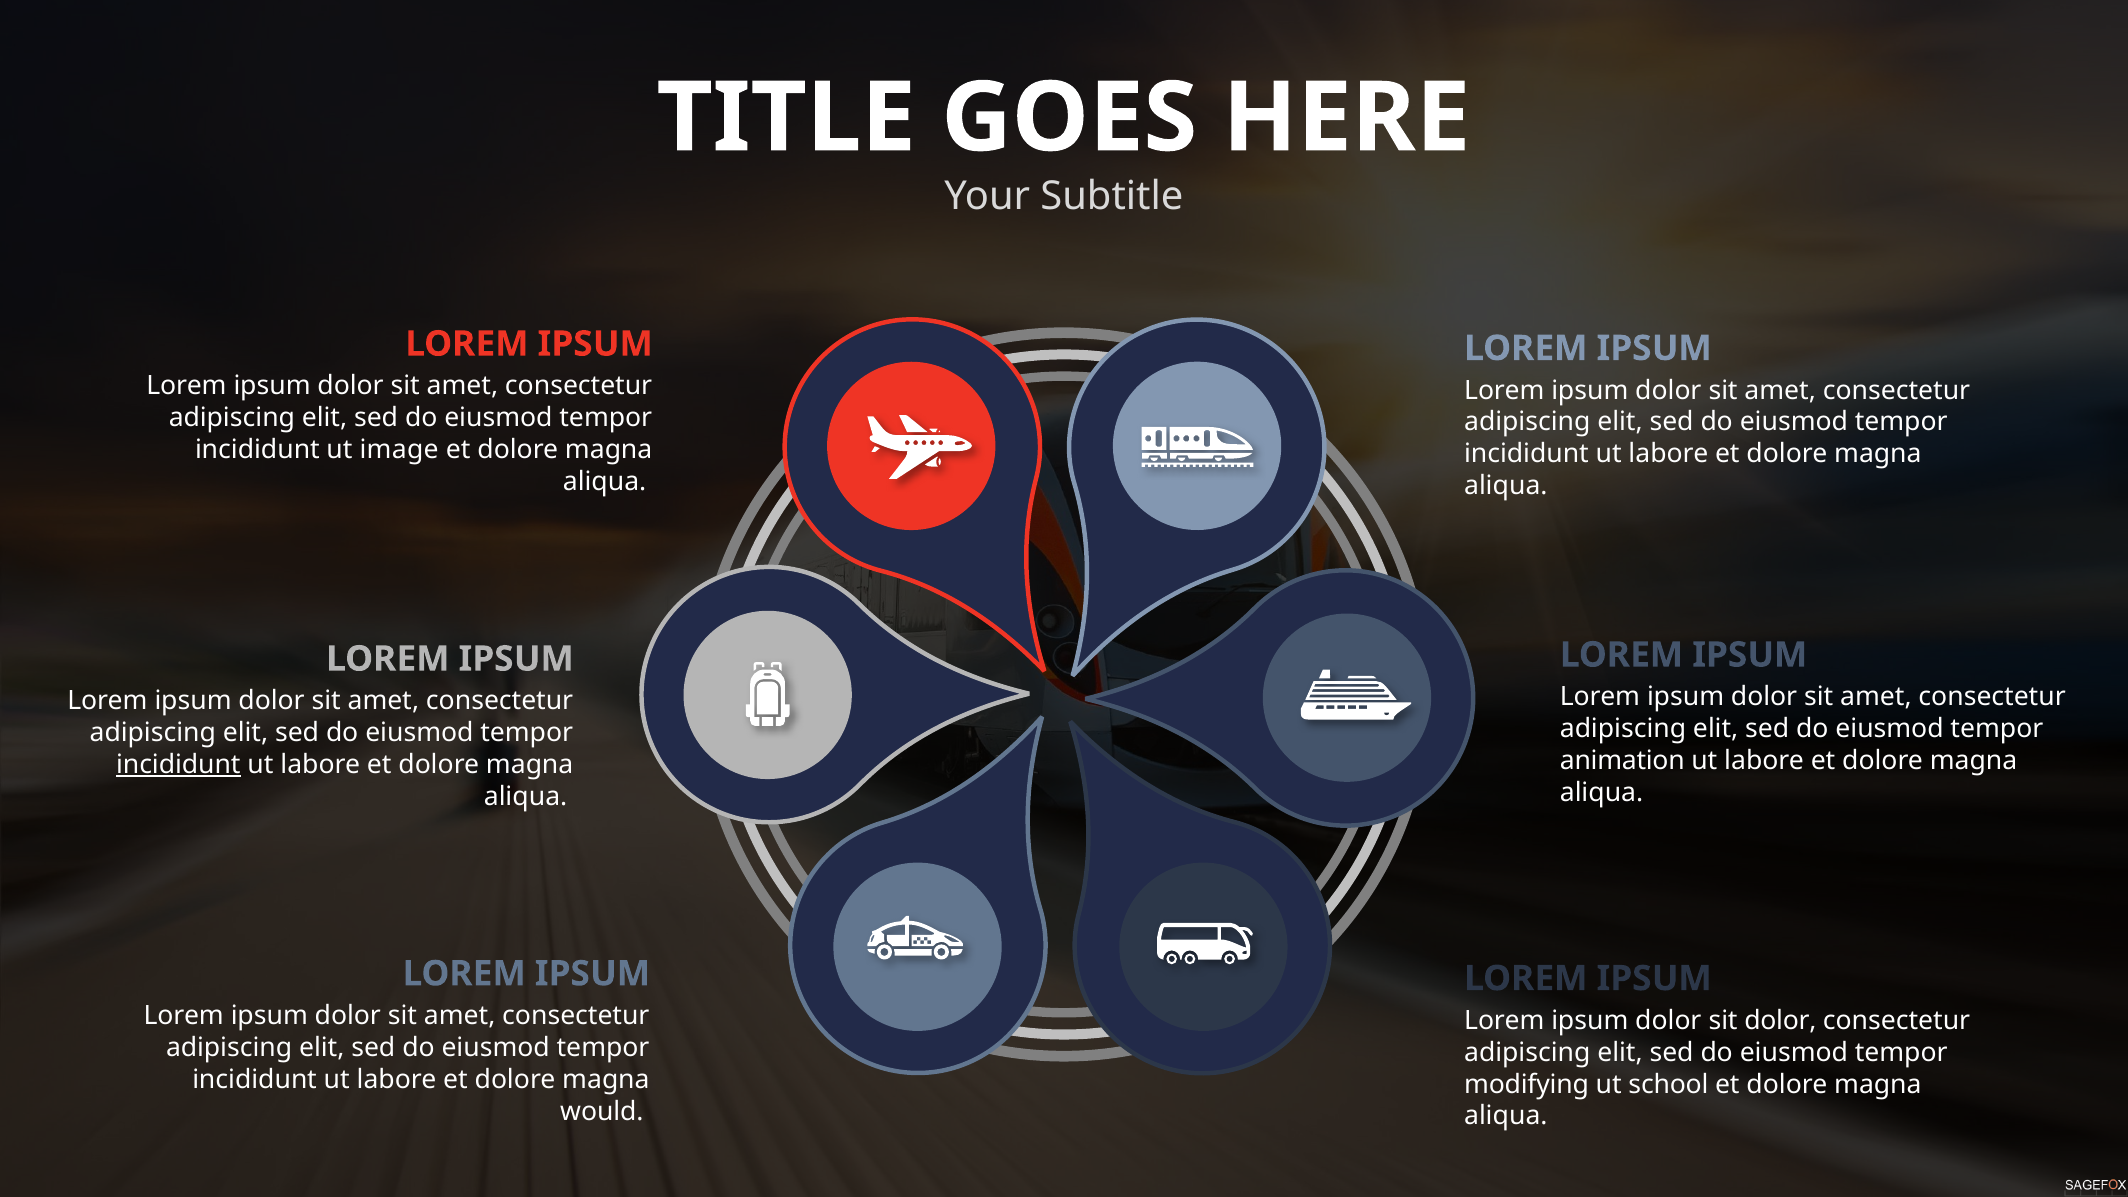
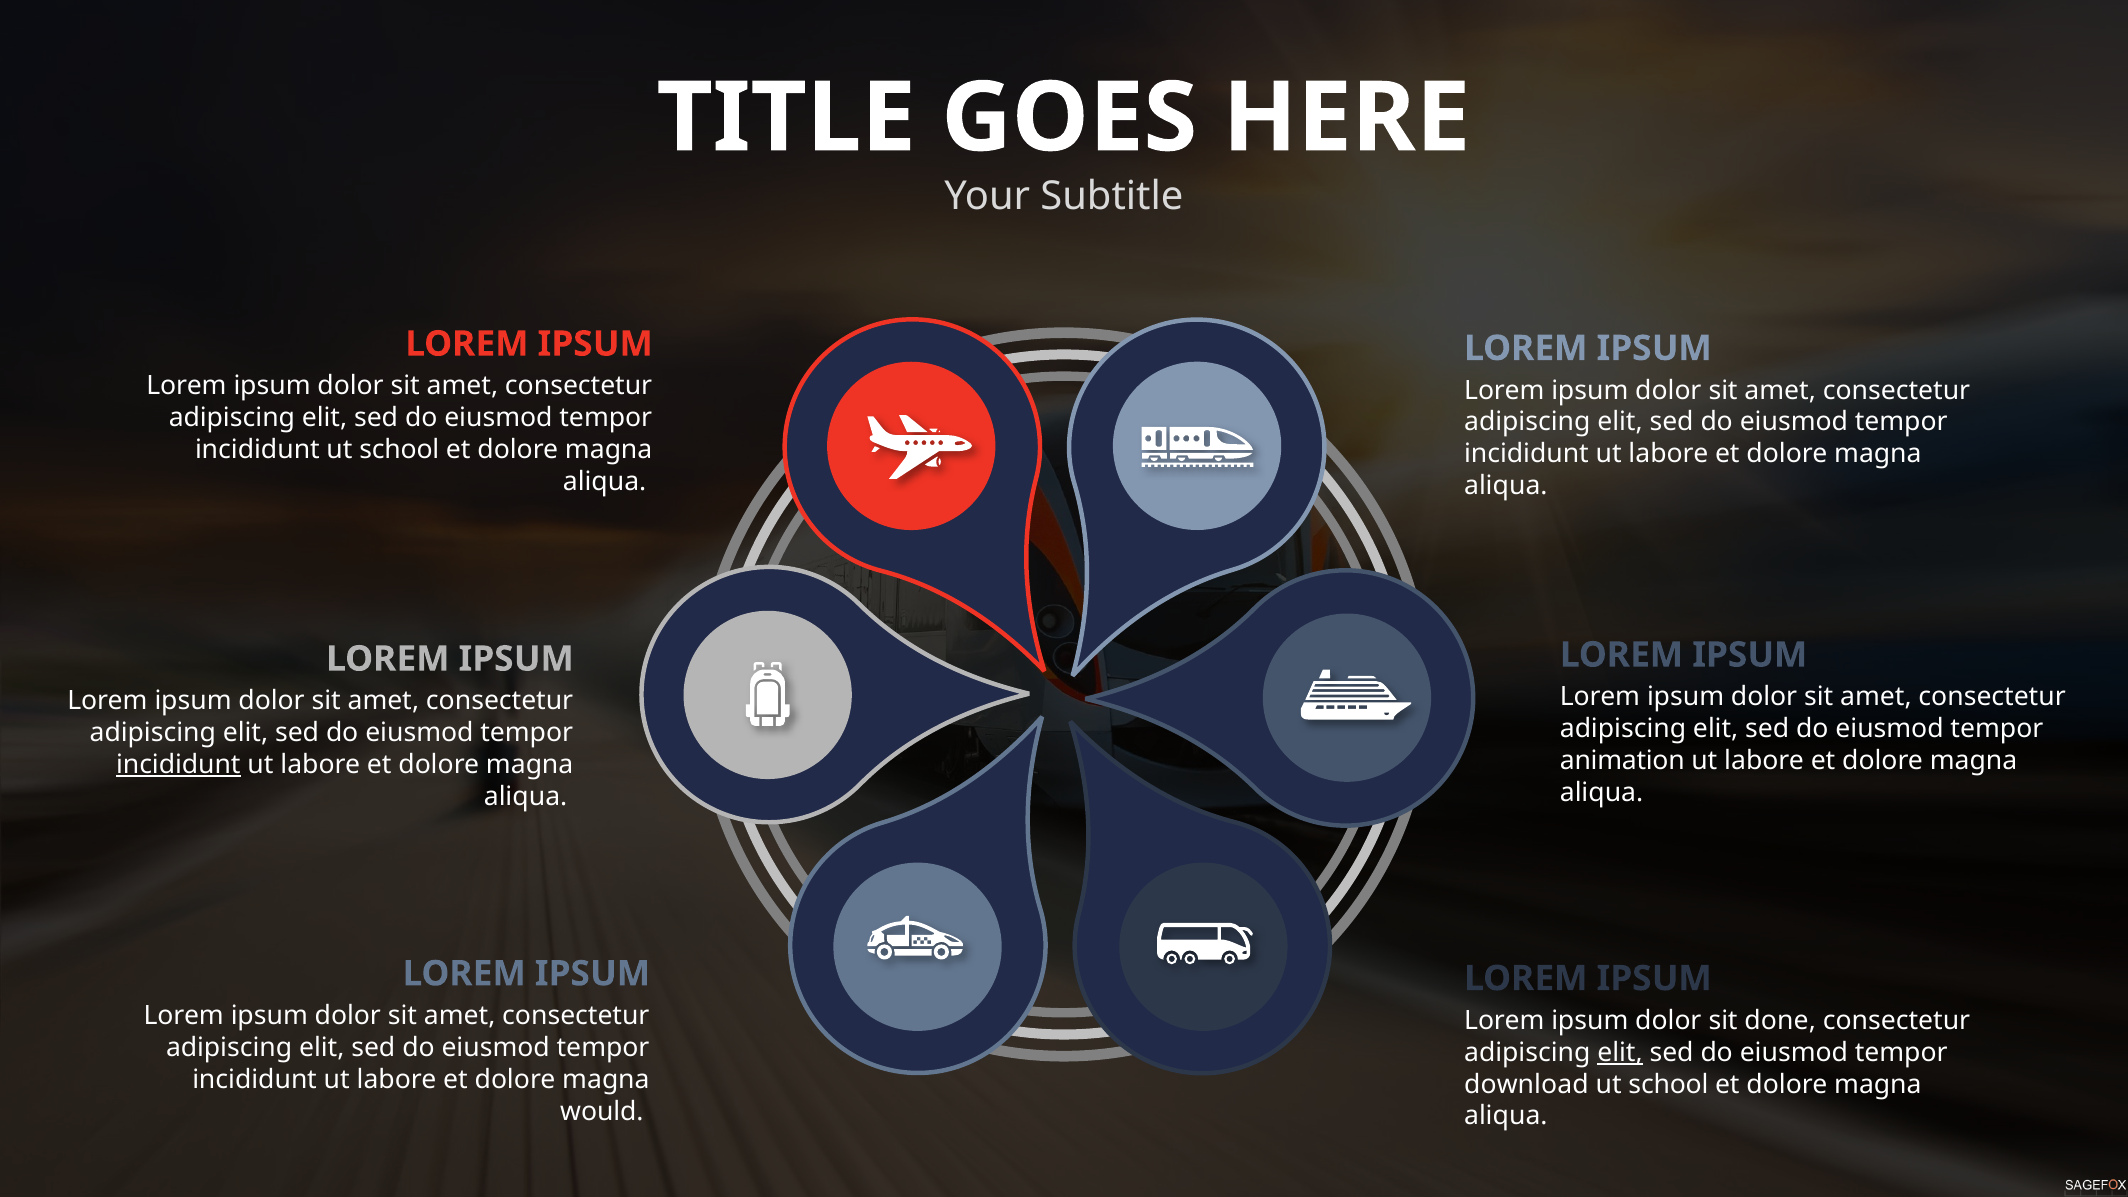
incididunt ut image: image -> school
sit dolor: dolor -> done
elit at (1620, 1052) underline: none -> present
modifying: modifying -> download
